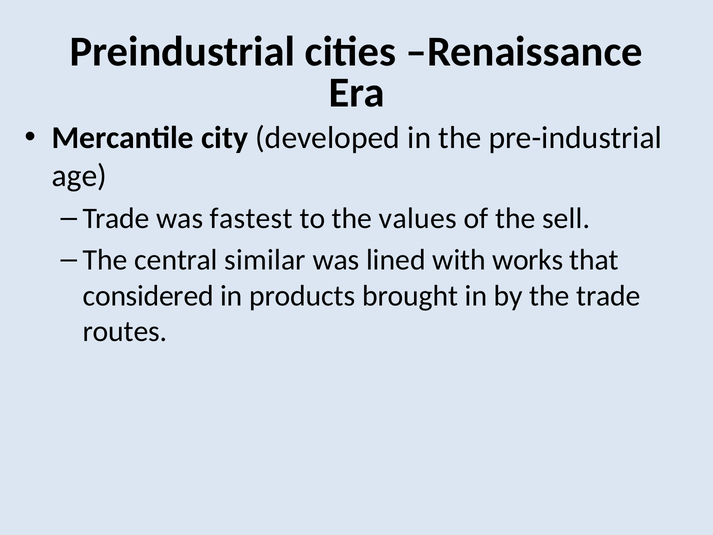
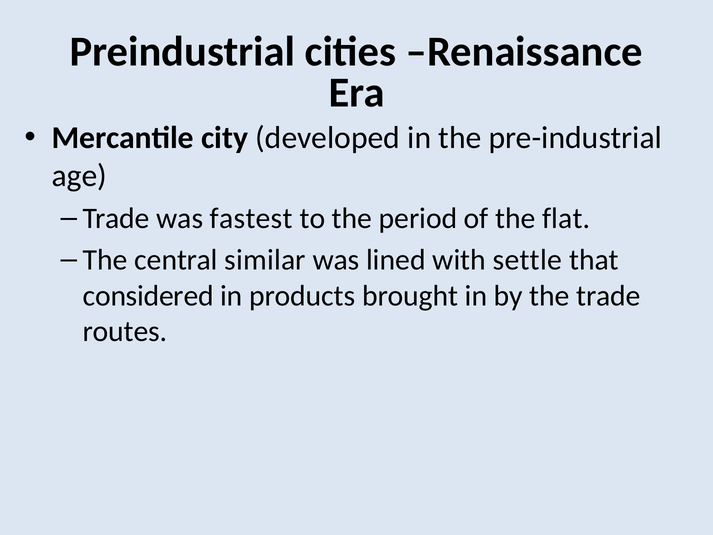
values: values -> period
sell: sell -> flat
works: works -> settle
